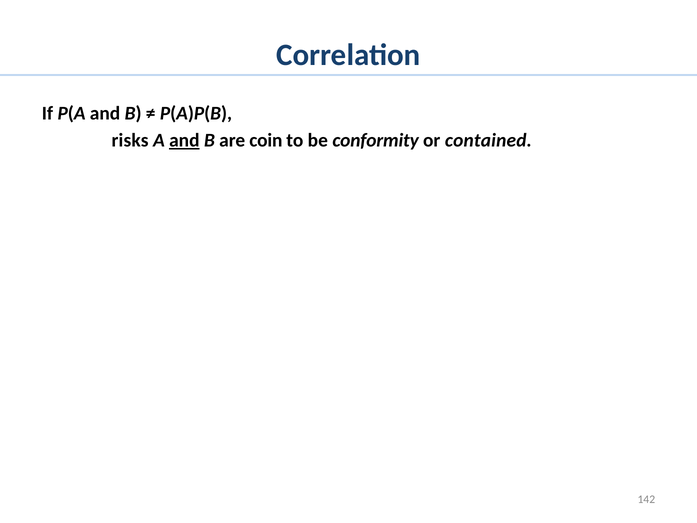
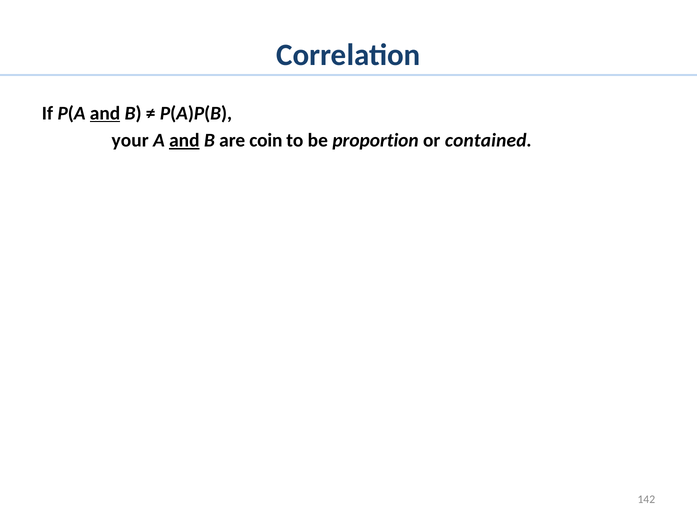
and at (105, 113) underline: none -> present
risks: risks -> your
conformity: conformity -> proportion
